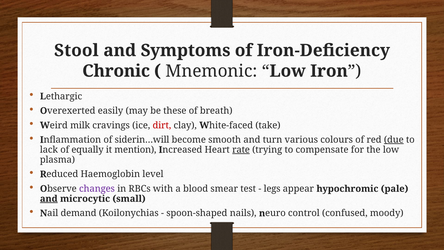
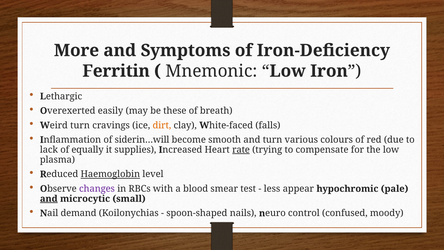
Stool: Stool -> More
Chronic: Chronic -> Ferritin
Weird milk: milk -> turn
dirt colour: red -> orange
take: take -> falls
due underline: present -> none
mention: mention -> supplies
Haemoglobin underline: none -> present
legs: legs -> less
